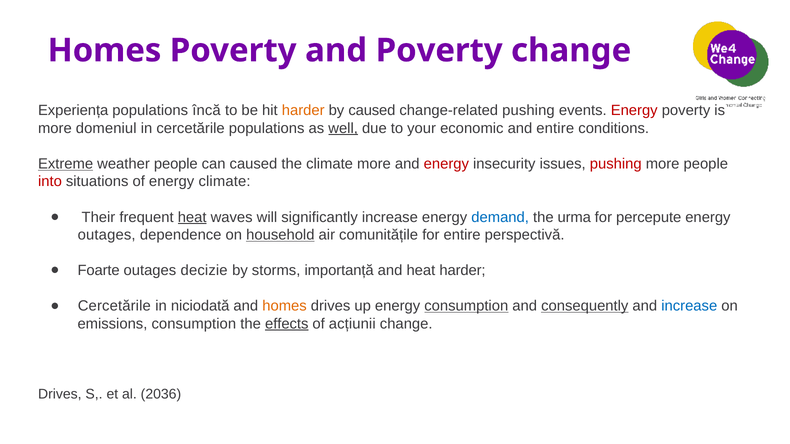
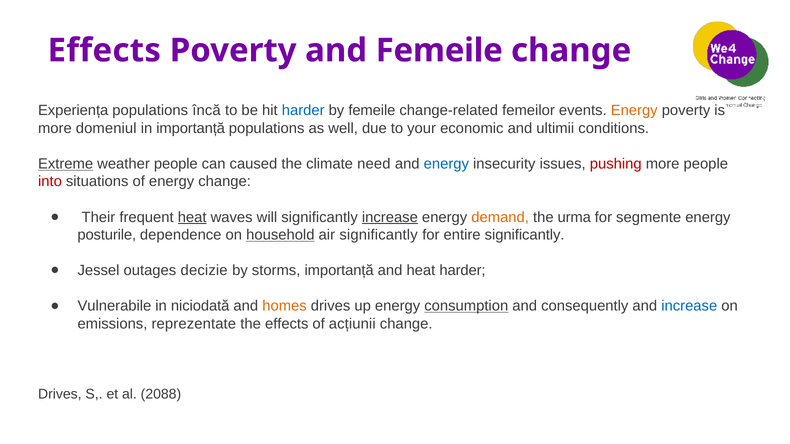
Homes at (104, 51): Homes -> Effects
and Poverty: Poverty -> Femeile
harder at (303, 111) colour: orange -> blue
by caused: caused -> femeile
change-related pushing: pushing -> femeilor
Energy at (634, 111) colour: red -> orange
in cercetările: cercetările -> importanță
well underline: present -> none
and entire: entire -> ultimii
climate more: more -> need
energy at (446, 164) colour: red -> blue
energy climate: climate -> change
increase at (390, 217) underline: none -> present
demand colour: blue -> orange
percepute: percepute -> segmente
outages at (107, 235): outages -> posturile
air comunitățile: comunitățile -> significantly
entire perspectivă: perspectivă -> significantly
Foarte: Foarte -> Jessel
Cercetările at (114, 306): Cercetările -> Vulnerabile
consequently underline: present -> none
emissions consumption: consumption -> reprezentate
effects at (287, 324) underline: present -> none
2036: 2036 -> 2088
